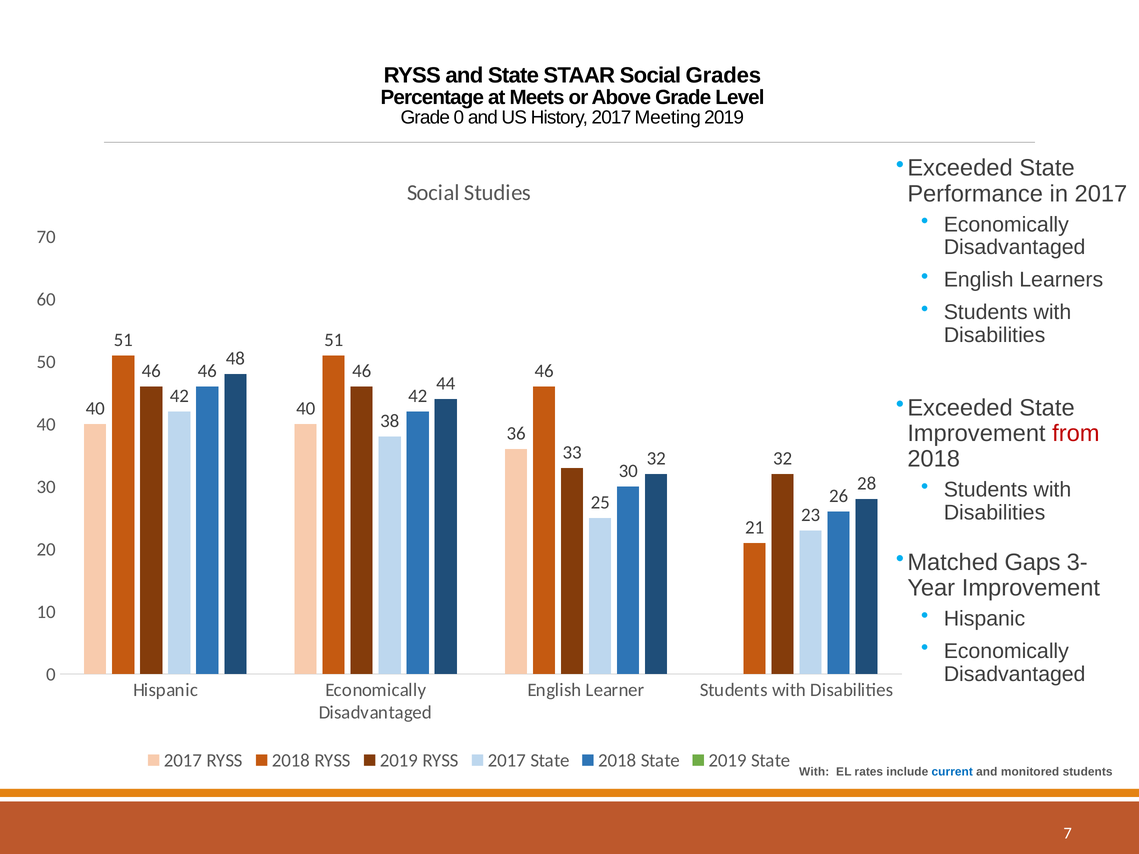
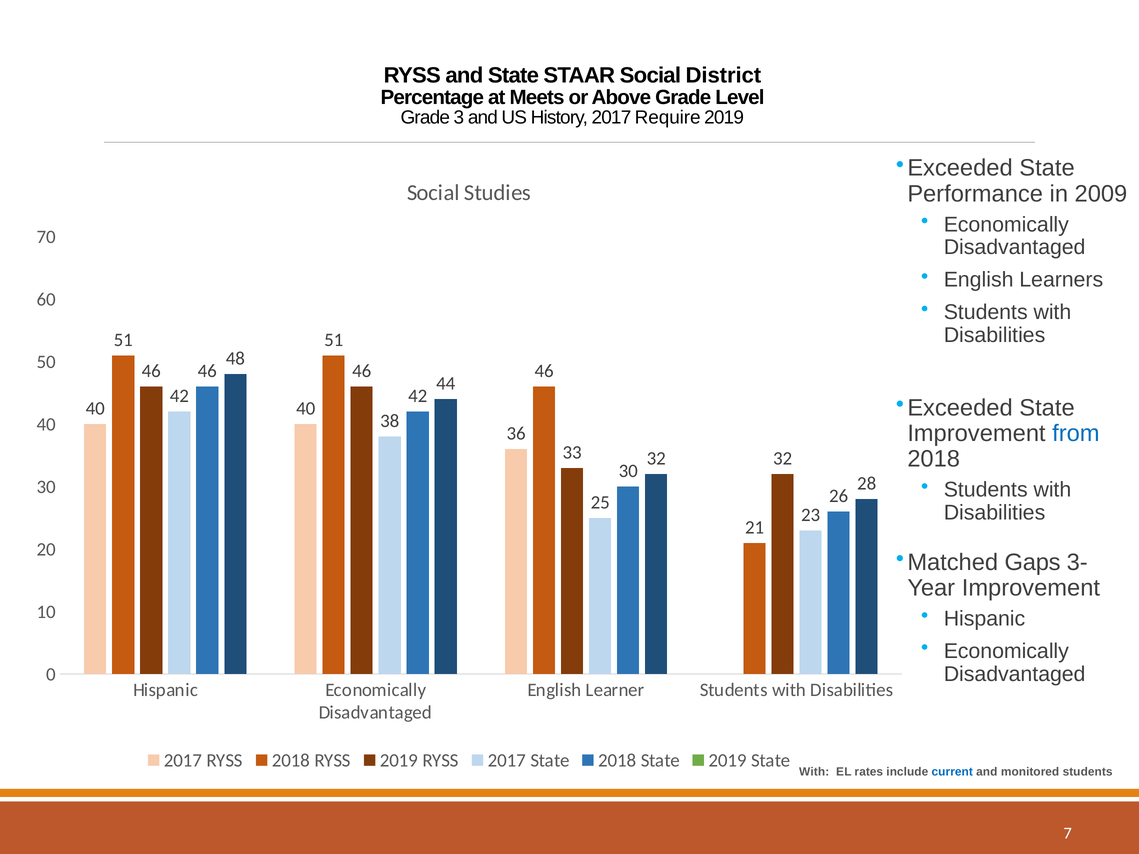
Grades: Grades -> District
Grade 0: 0 -> 3
Meeting: Meeting -> Require
in 2017: 2017 -> 2009
from colour: red -> blue
